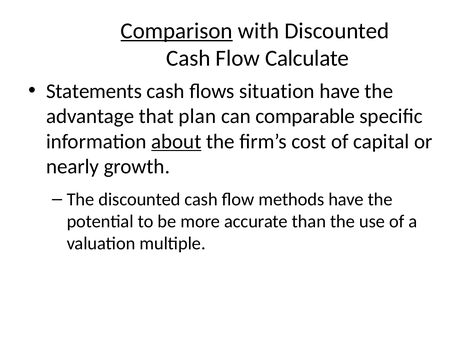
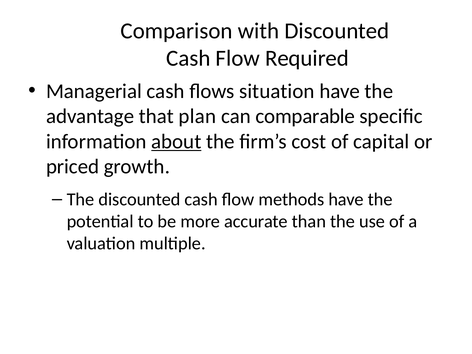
Comparison underline: present -> none
Calculate: Calculate -> Required
Statements: Statements -> Managerial
nearly: nearly -> priced
